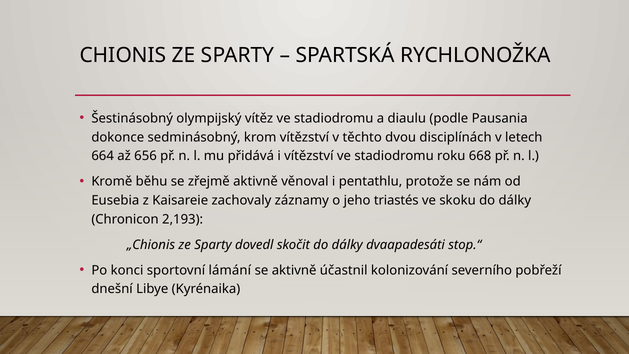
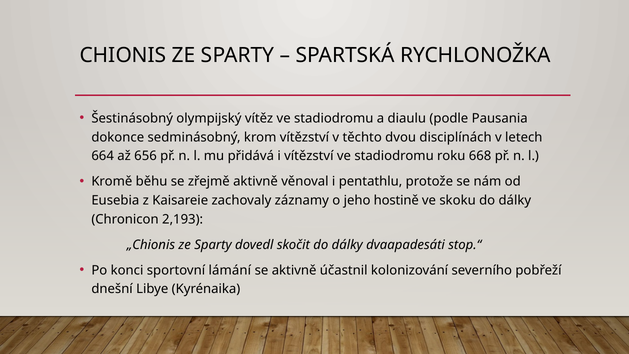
triastés: triastés -> hostině
